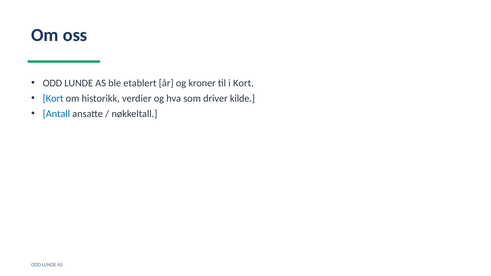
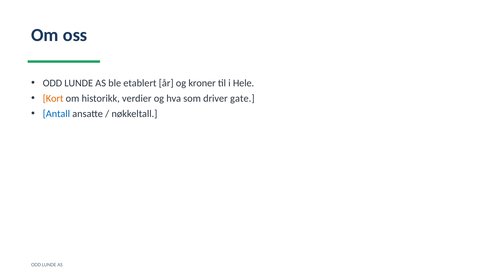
i Kort: Kort -> Hele
Kort at (53, 99) colour: blue -> orange
kilde: kilde -> gate
